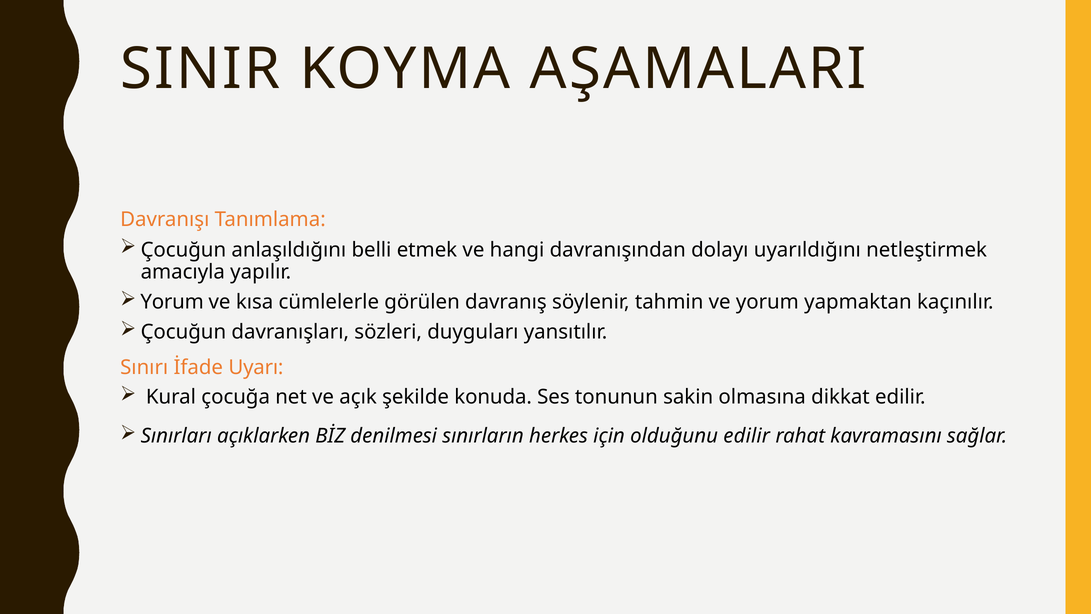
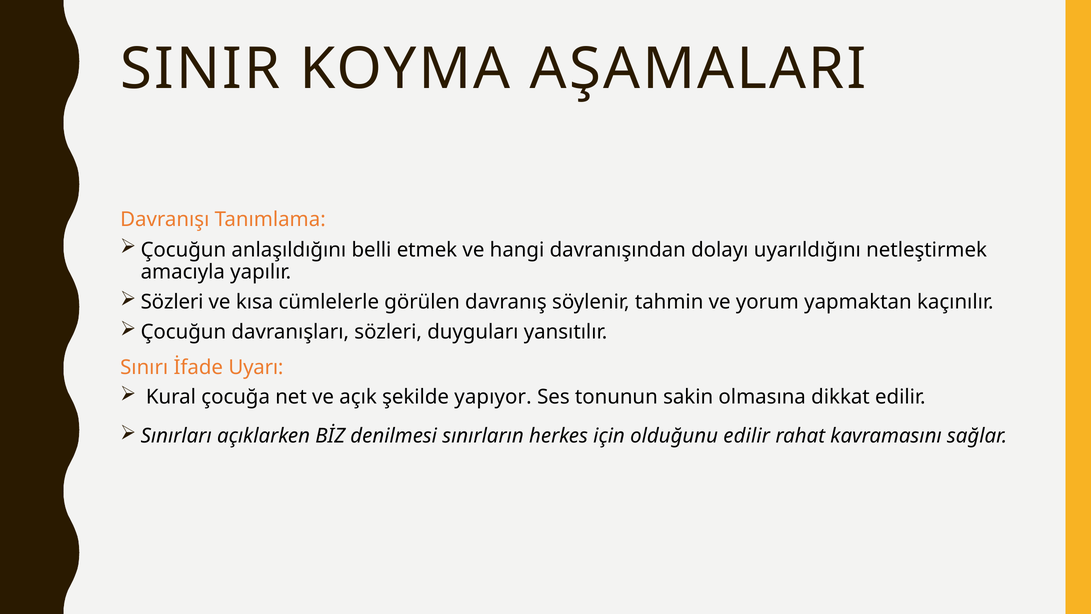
Yorum at (172, 302): Yorum -> Sözleri
konuda: konuda -> yapıyor
